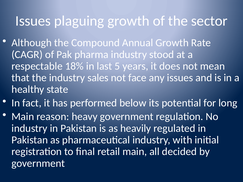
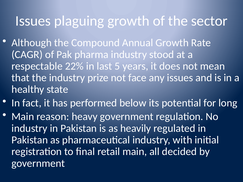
18%: 18% -> 22%
sales: sales -> prize
